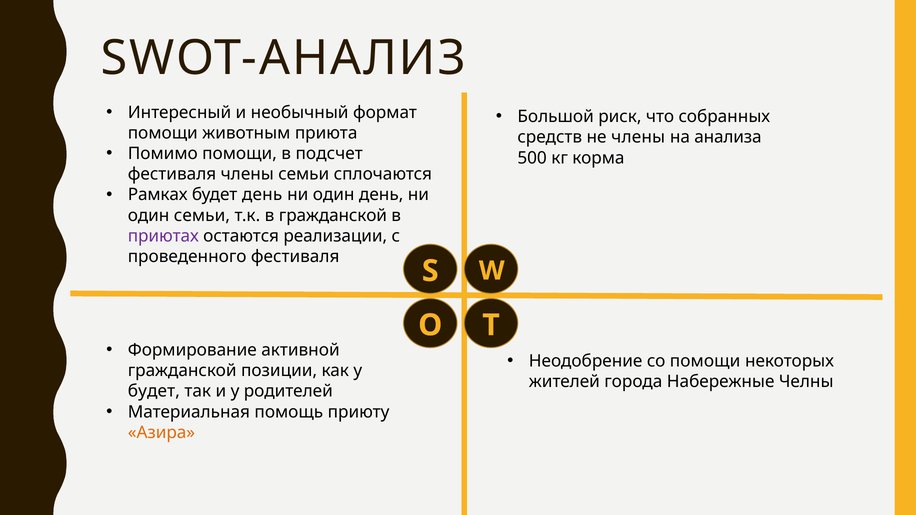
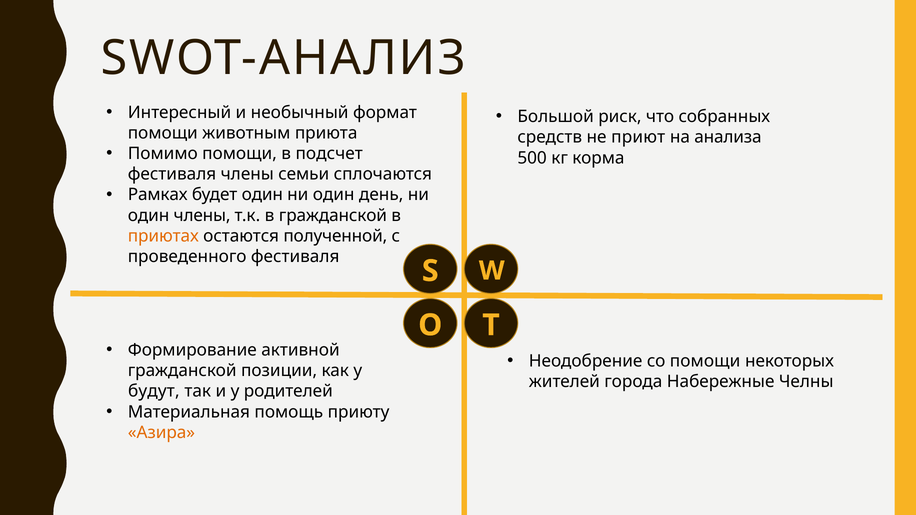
не члены: члены -> приют
будет день: день -> один
один семьи: семьи -> члены
приютах colour: purple -> orange
реализации: реализации -> полученной
будет at (154, 391): будет -> будут
